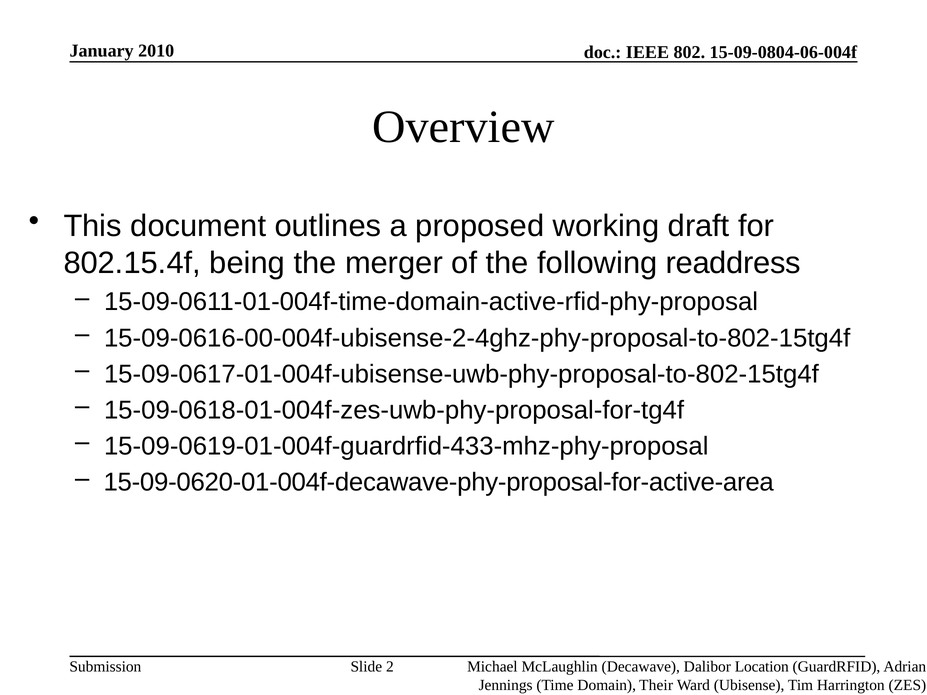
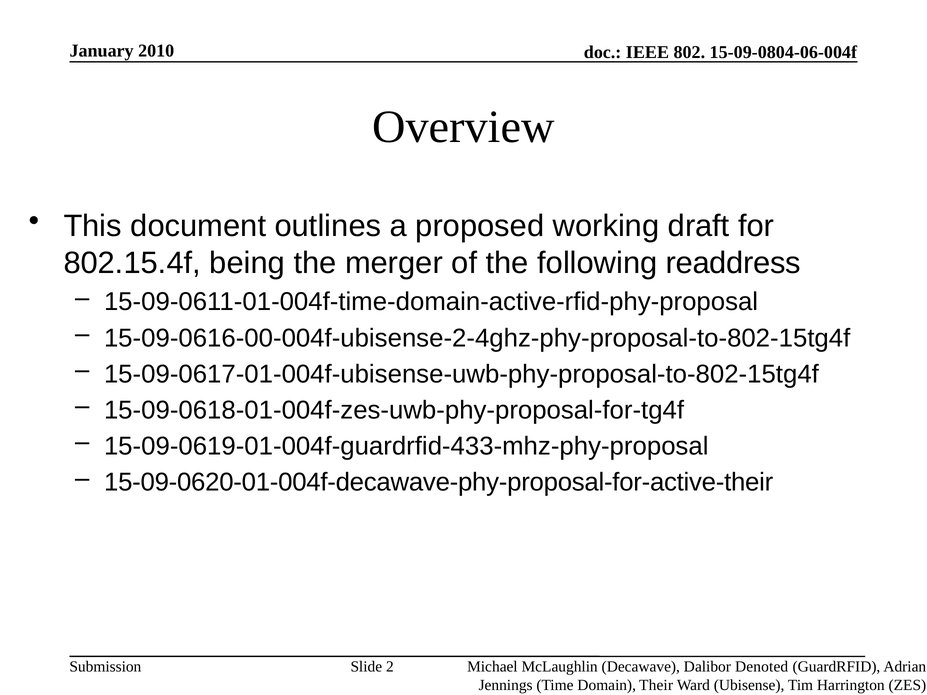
15-09-0620-01-004f-decawave-phy-proposal-for-active-area: 15-09-0620-01-004f-decawave-phy-proposal-for-active-area -> 15-09-0620-01-004f-decawave-phy-proposal-for-active-their
Location: Location -> Denoted
